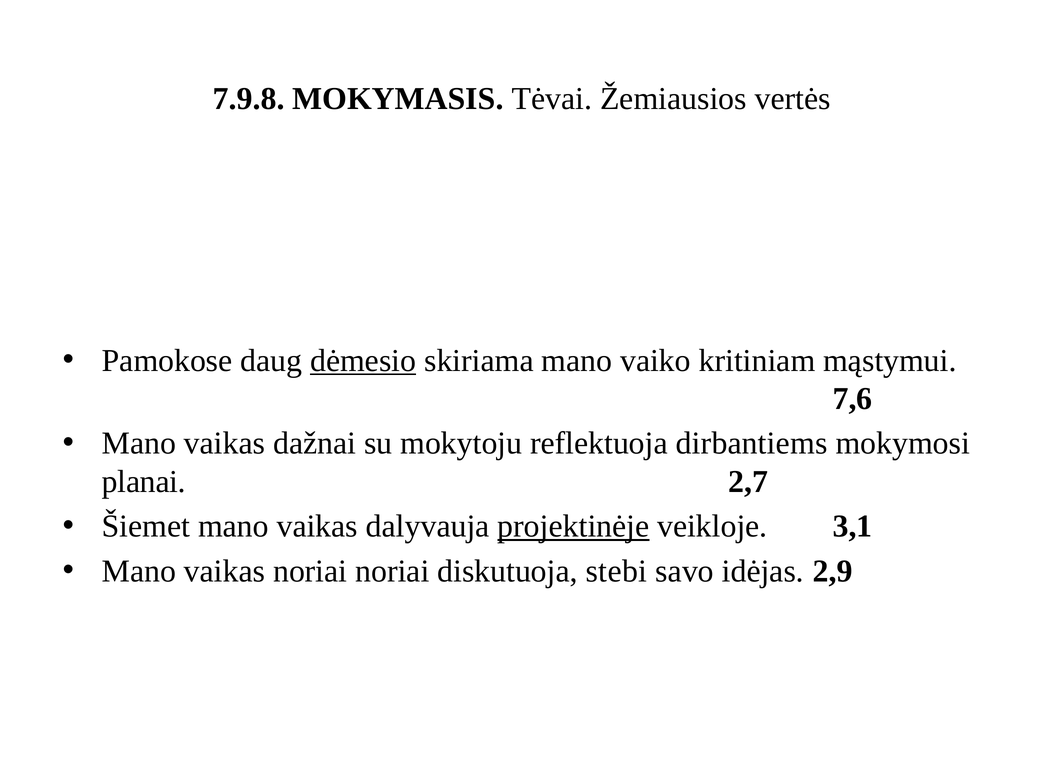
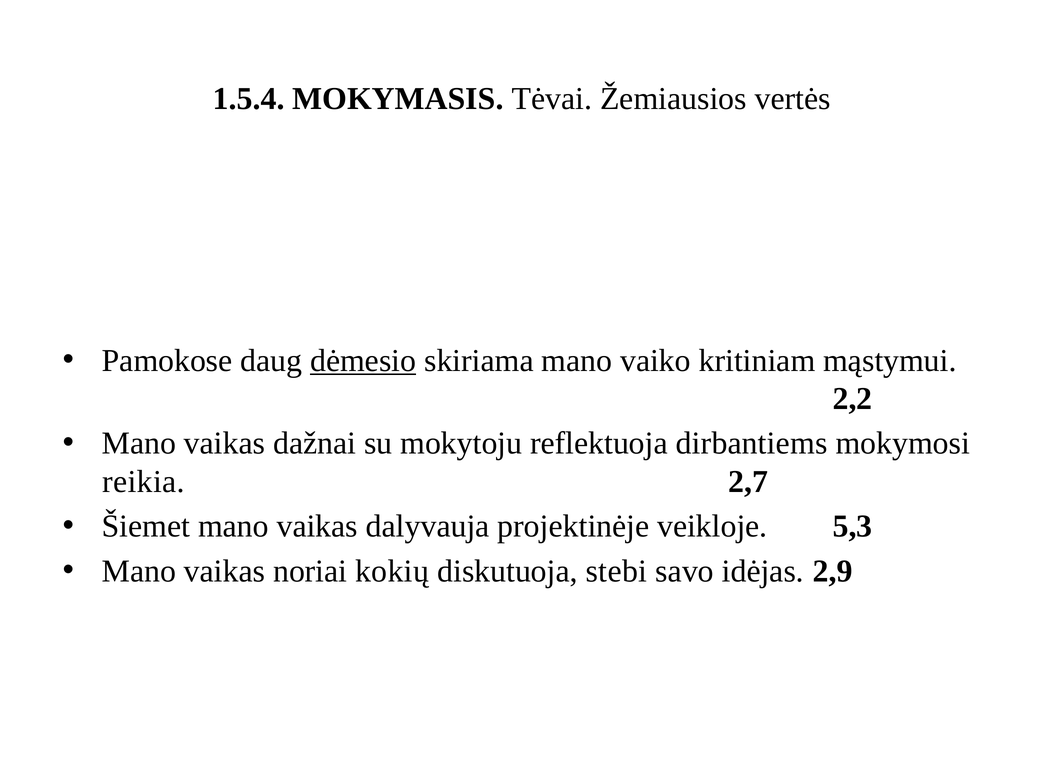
7.9.8: 7.9.8 -> 1.5.4
7,6: 7,6 -> 2,2
planai: planai -> reikia
projektinėje underline: present -> none
3,1: 3,1 -> 5,3
noriai noriai: noriai -> kokių
